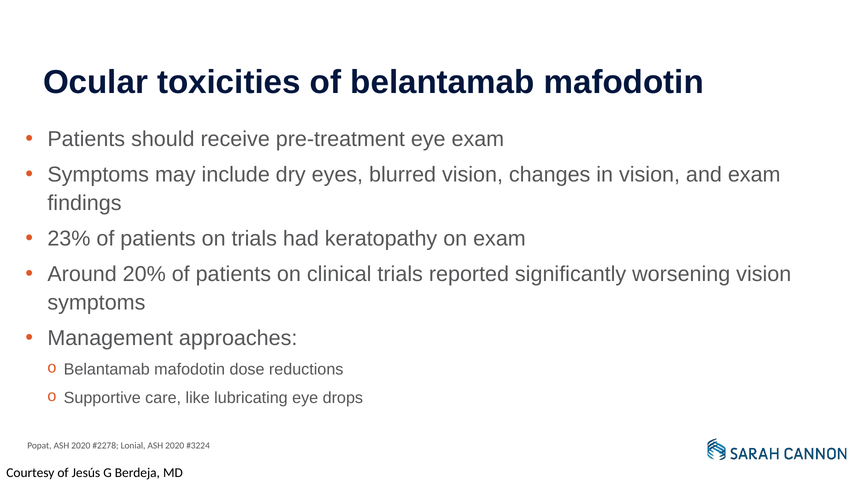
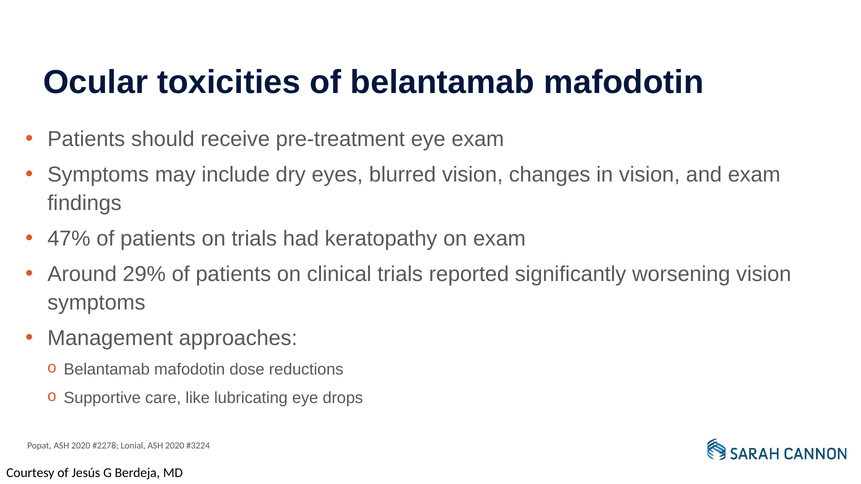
23%: 23% -> 47%
20%: 20% -> 29%
